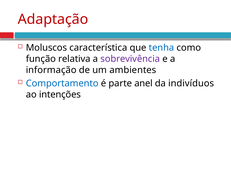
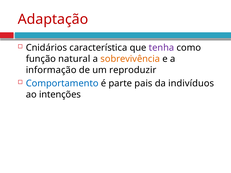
Moluscos: Moluscos -> Cnidários
tenha colour: blue -> purple
relativa: relativa -> natural
sobrevivência colour: purple -> orange
ambientes: ambientes -> reproduzir
anel: anel -> pais
